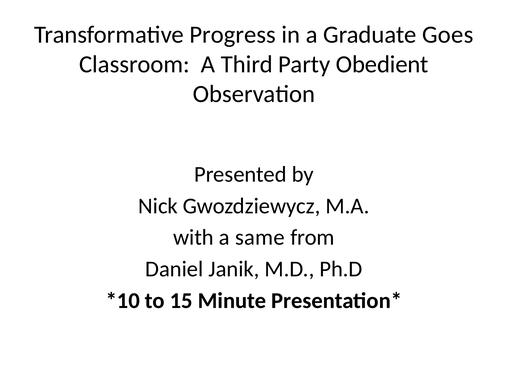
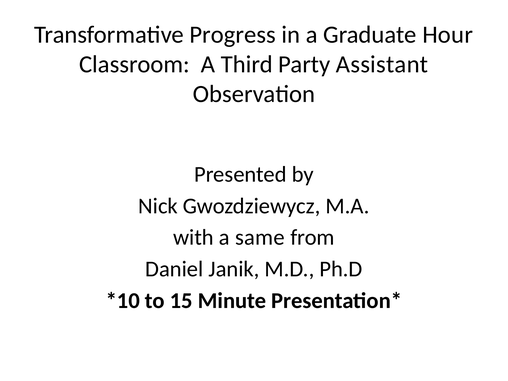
Goes: Goes -> Hour
Obedient: Obedient -> Assistant
